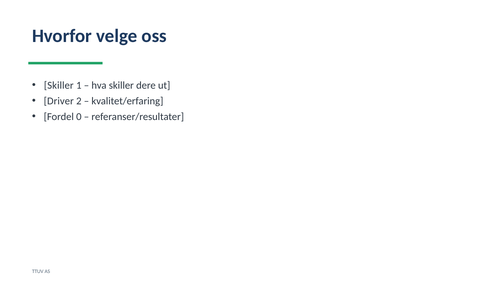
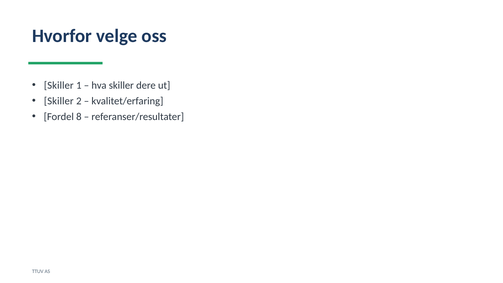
Driver at (59, 101): Driver -> Skiller
0: 0 -> 8
